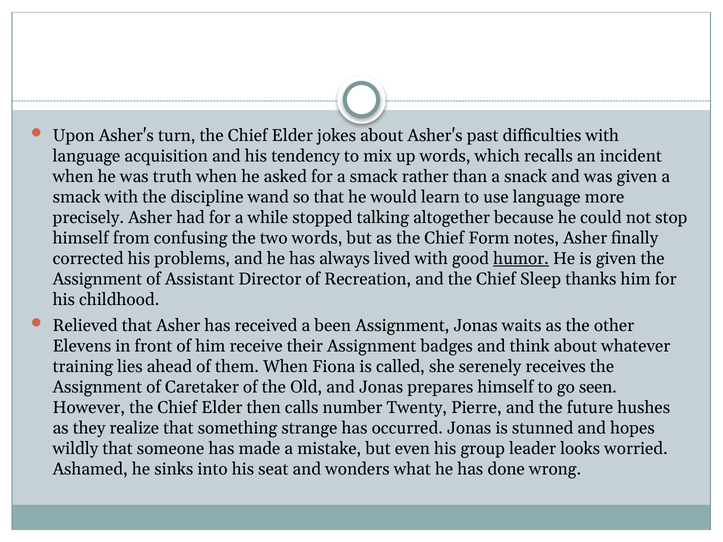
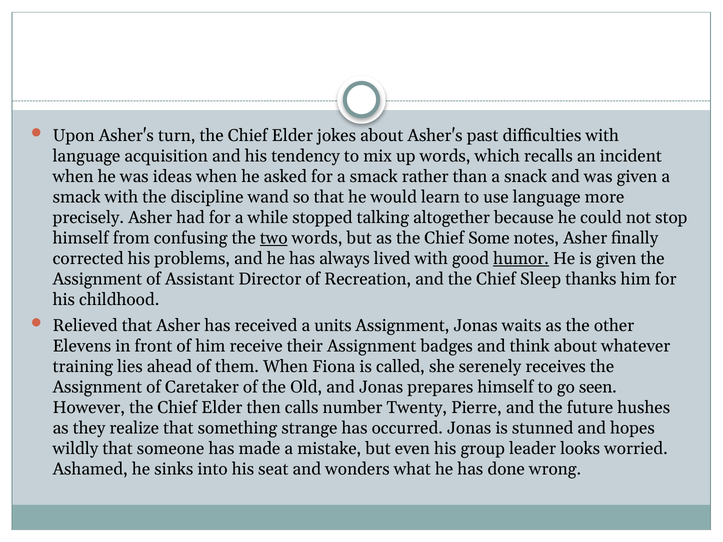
truth: truth -> ideas
two underline: none -> present
Form: Form -> Some
been: been -> units
